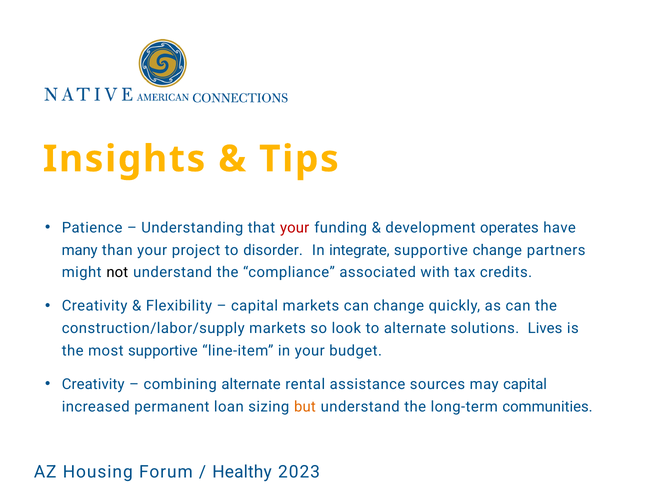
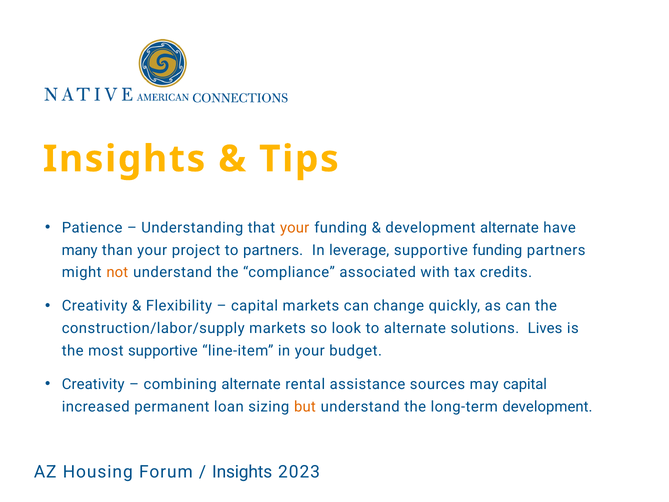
your at (295, 228) colour: red -> orange
development operates: operates -> alternate
to disorder: disorder -> partners
integrate: integrate -> leverage
supportive change: change -> funding
not colour: black -> orange
long-term communities: communities -> development
Healthy at (242, 472): Healthy -> Insights
